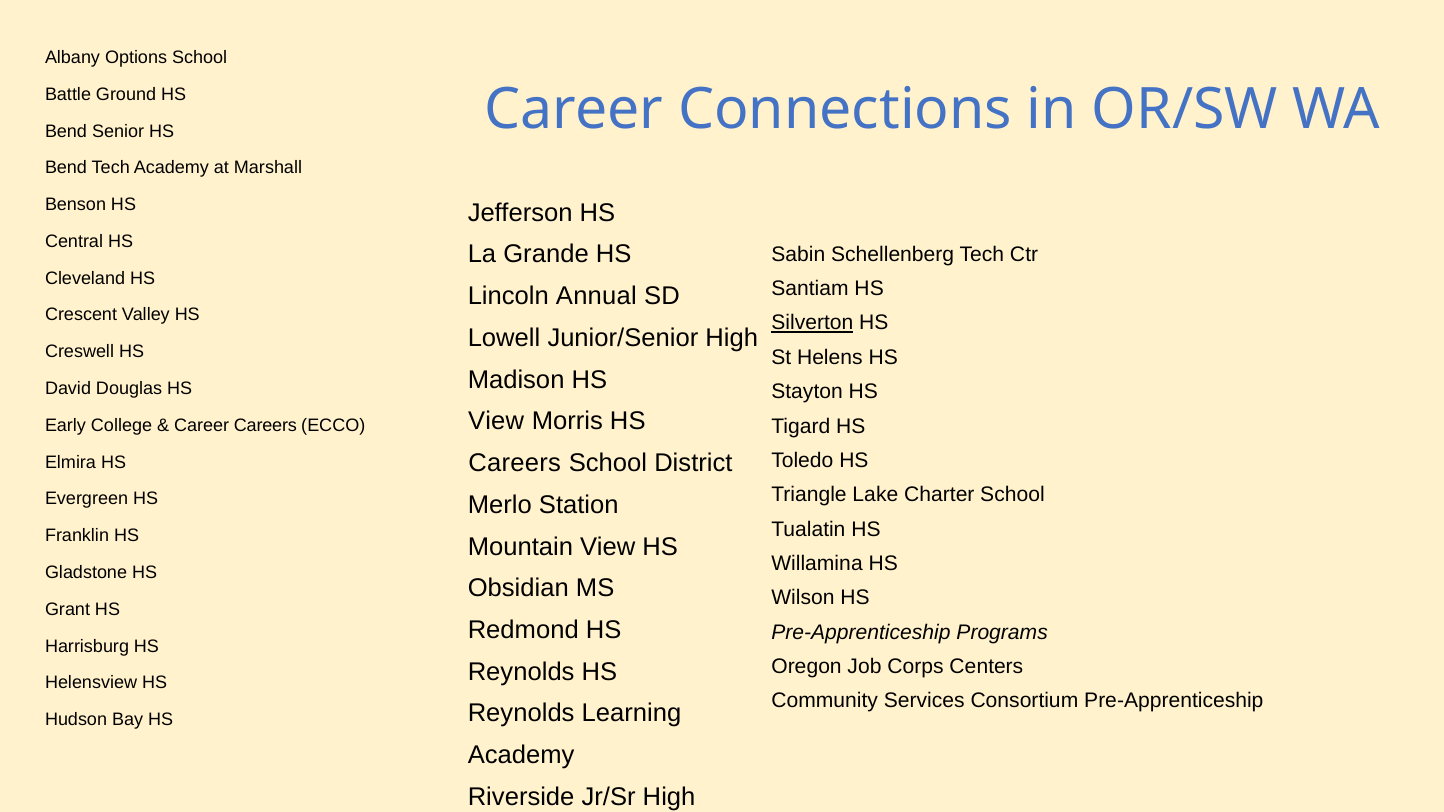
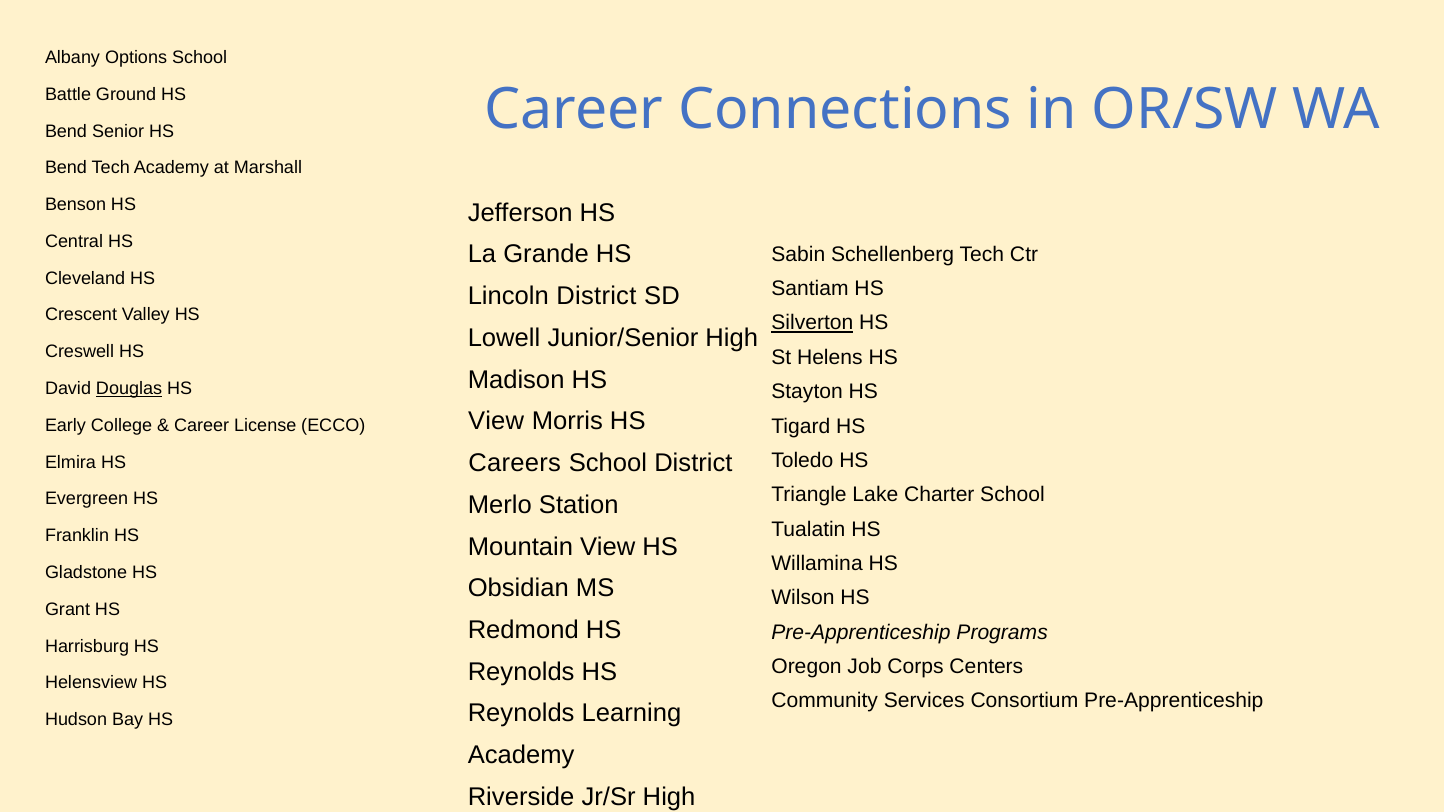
Lincoln Annual: Annual -> District
Douglas underline: none -> present
Career Careers: Careers -> License
